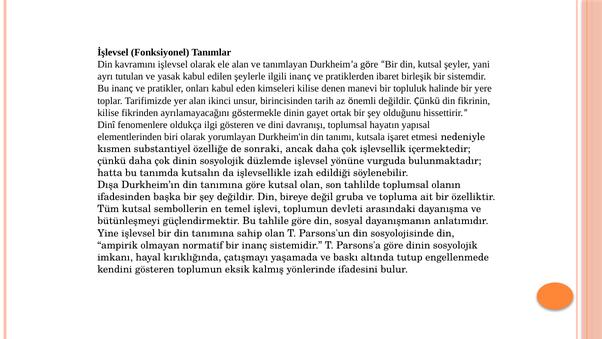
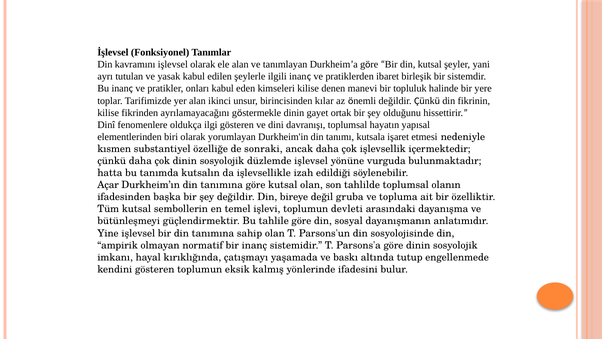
tarih: tarih -> kılar
Dışa: Dışa -> Açar
